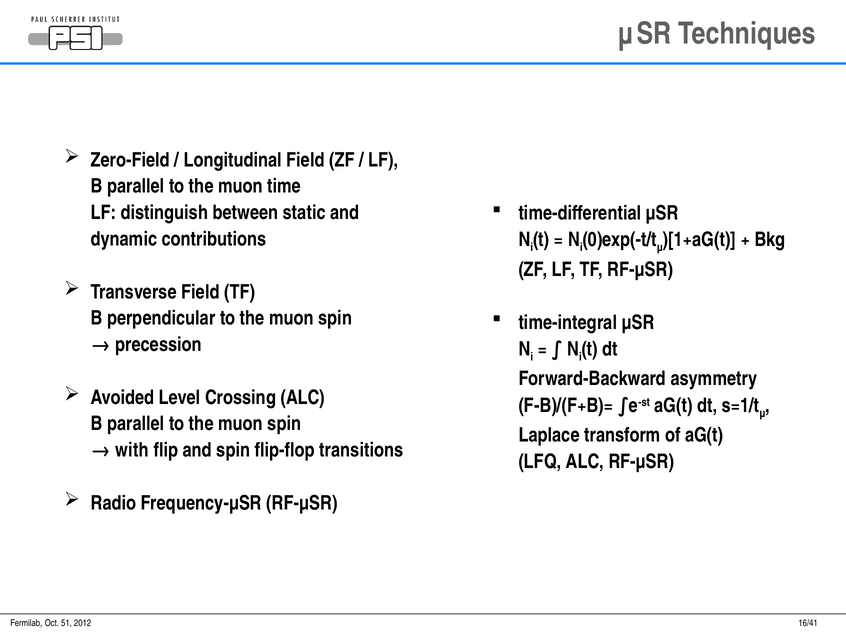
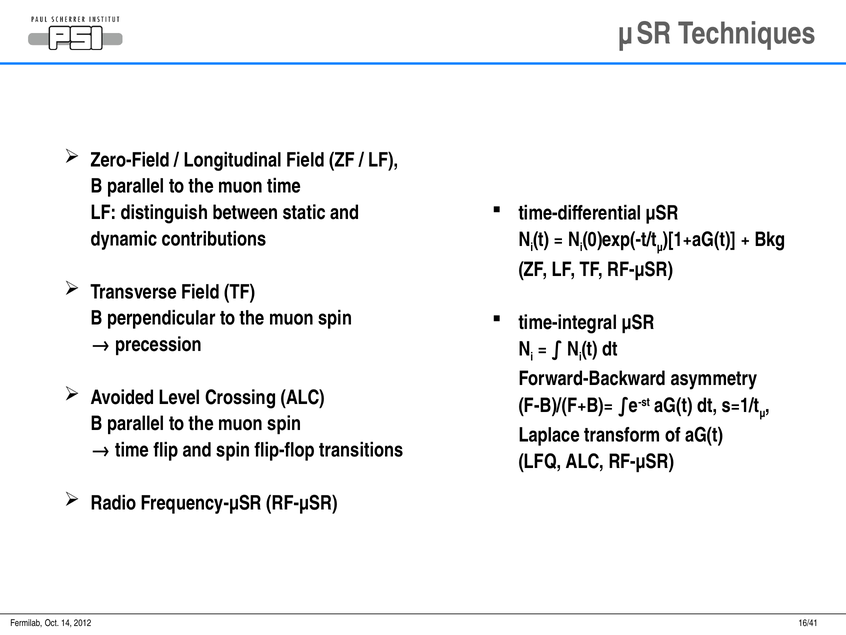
with at (132, 450): with -> time
51: 51 -> 14
